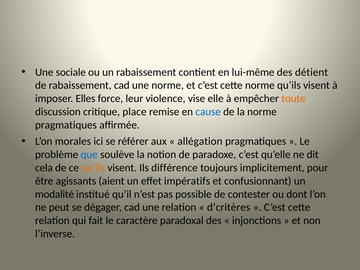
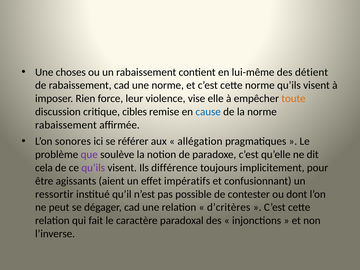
sociale: sociale -> choses
Elles: Elles -> Rien
place: place -> cibles
pragmatiques at (66, 125): pragmatiques -> rabaissement
morales: morales -> sonores
que colour: blue -> purple
qu’ils at (93, 168) colour: orange -> purple
modalité: modalité -> ressortir
